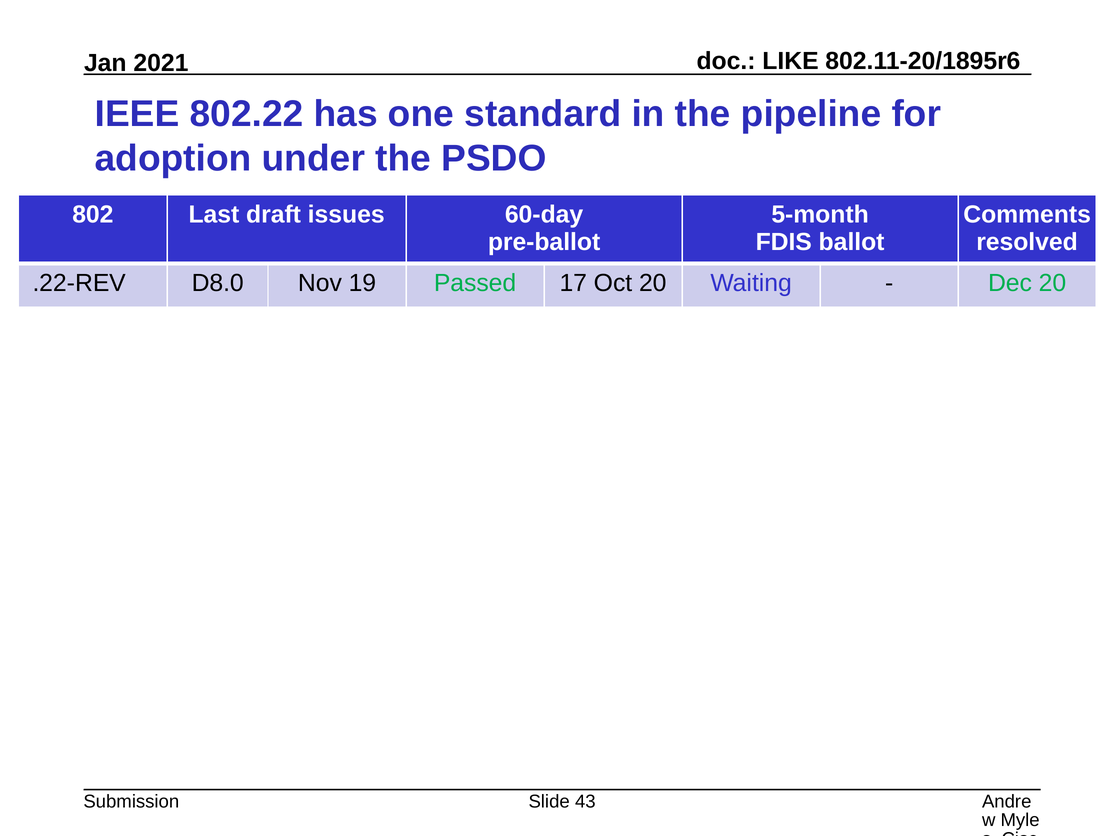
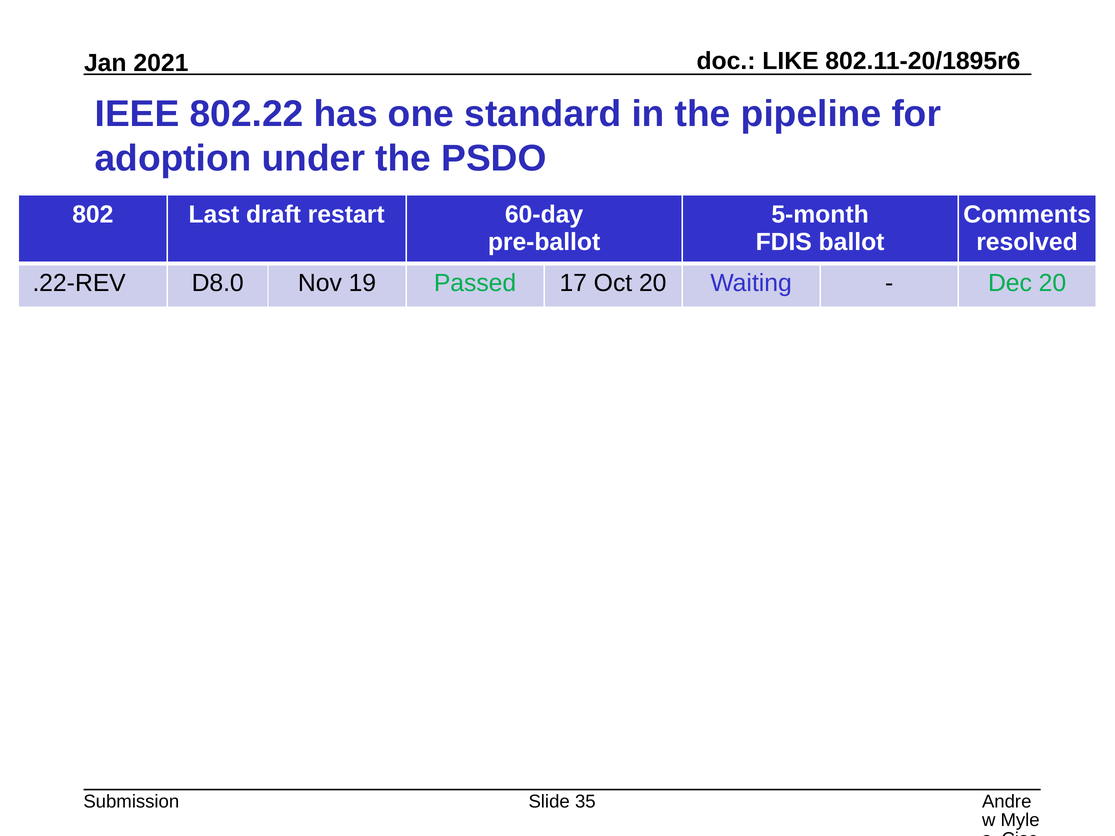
issues: issues -> restart
43: 43 -> 35
